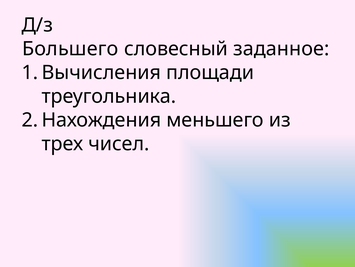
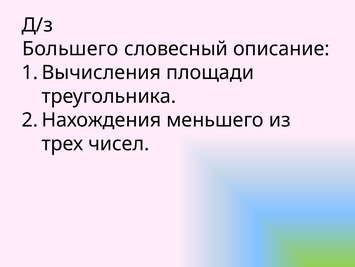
заданное: заданное -> описание
